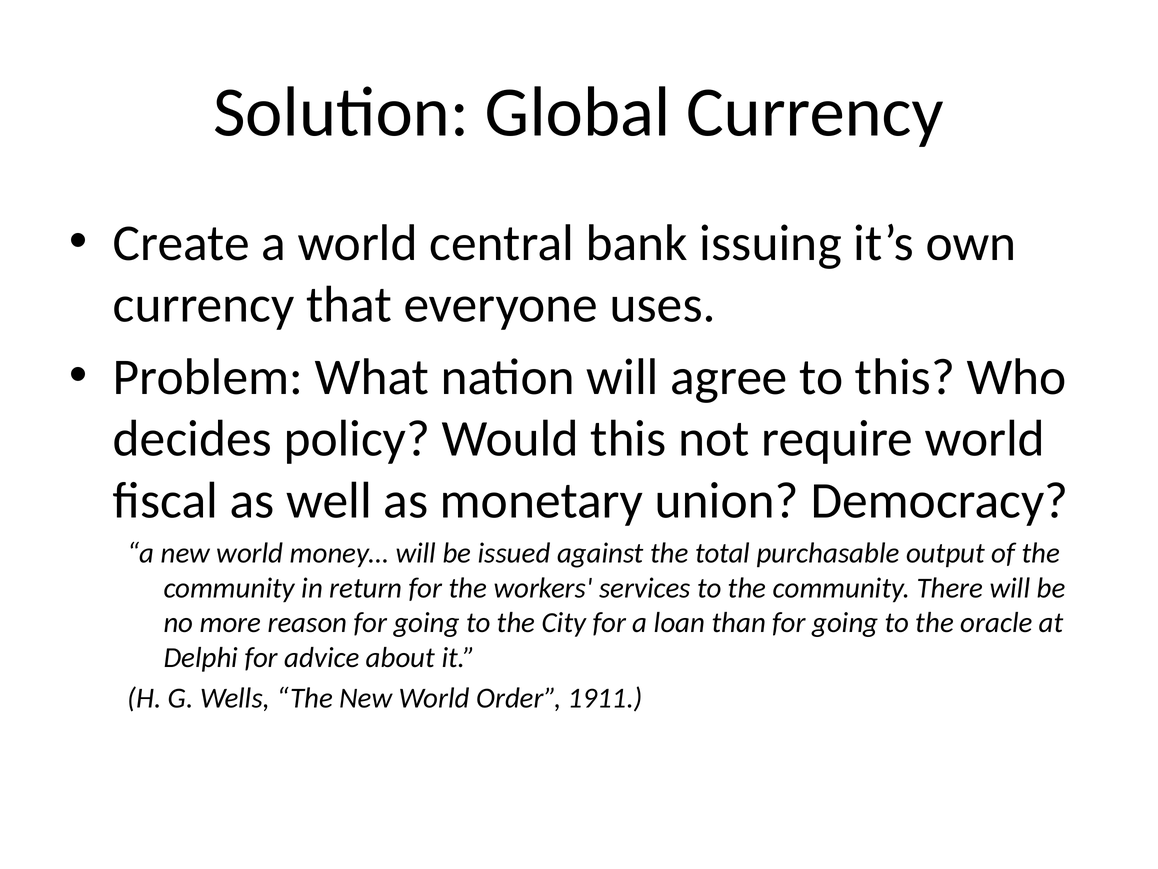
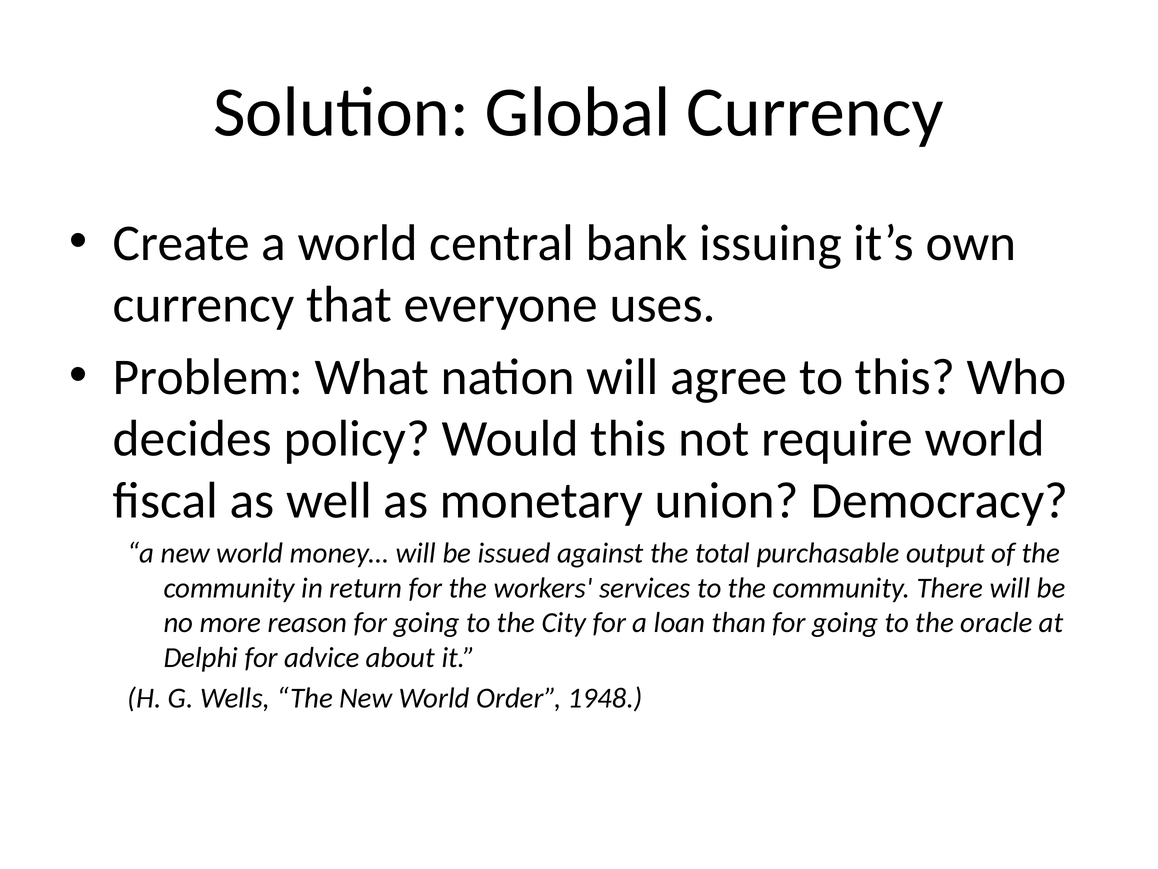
1911: 1911 -> 1948
